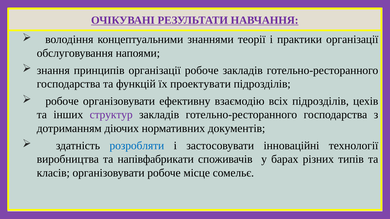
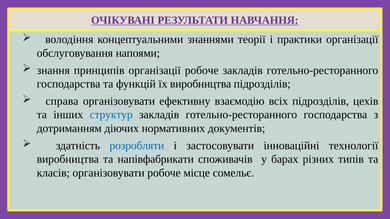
їх проектувати: проектувати -> виробництва
робоче at (62, 101): робоче -> справа
структур colour: purple -> blue
